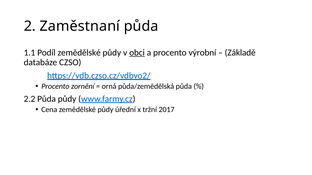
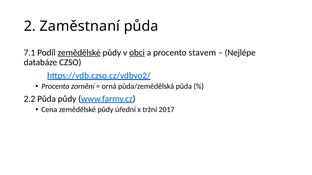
1.1: 1.1 -> 7.1
zemědělské at (79, 53) underline: none -> present
výrobní: výrobní -> stavem
Základě: Základě -> Nejlépe
